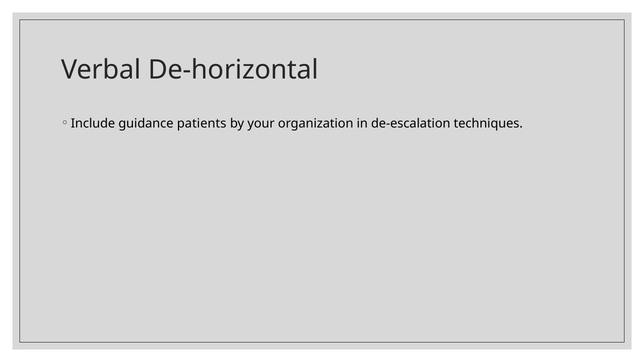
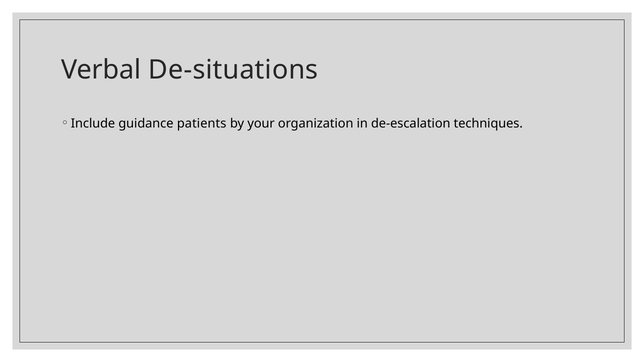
De-horizontal: De-horizontal -> De-situations
